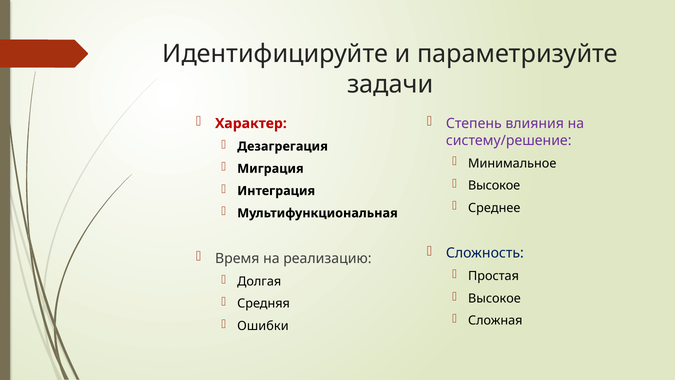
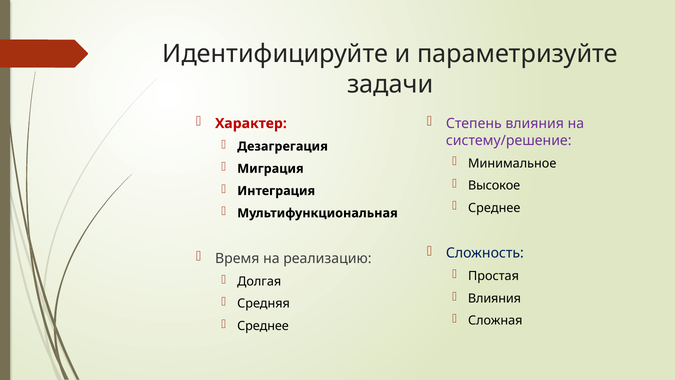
Высокое at (494, 298): Высокое -> Влияния
Ошибки at (263, 326): Ошибки -> Среднее
